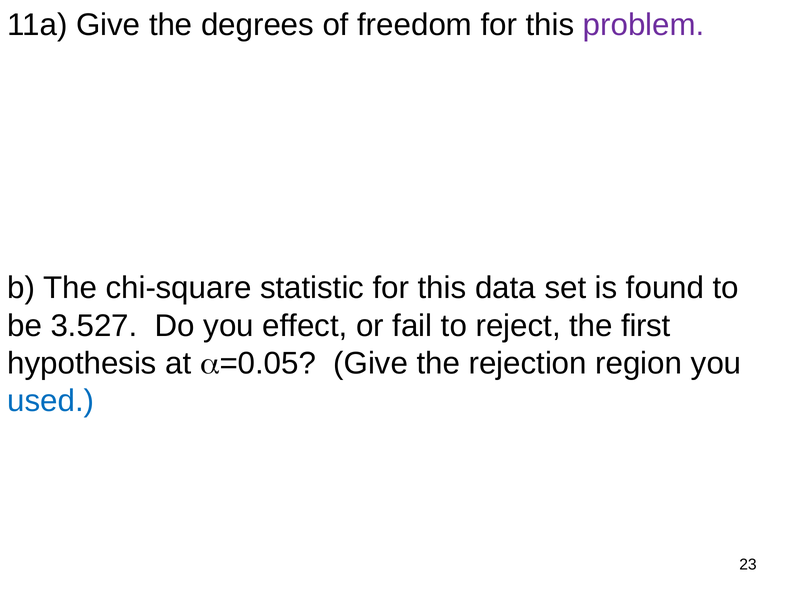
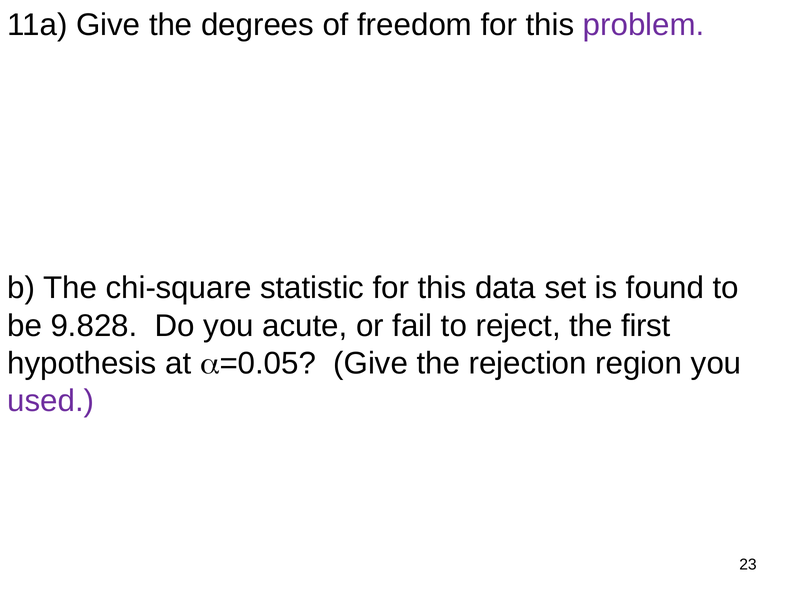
3.527: 3.527 -> 9.828
effect: effect -> acute
used colour: blue -> purple
